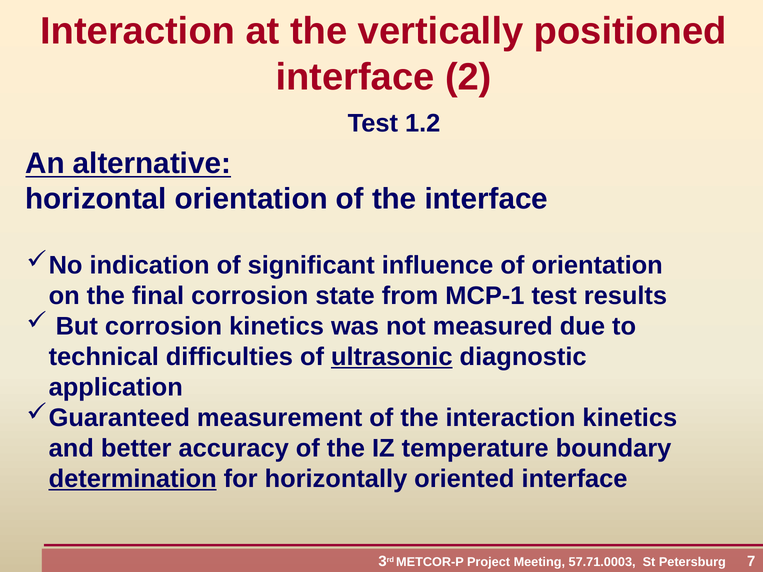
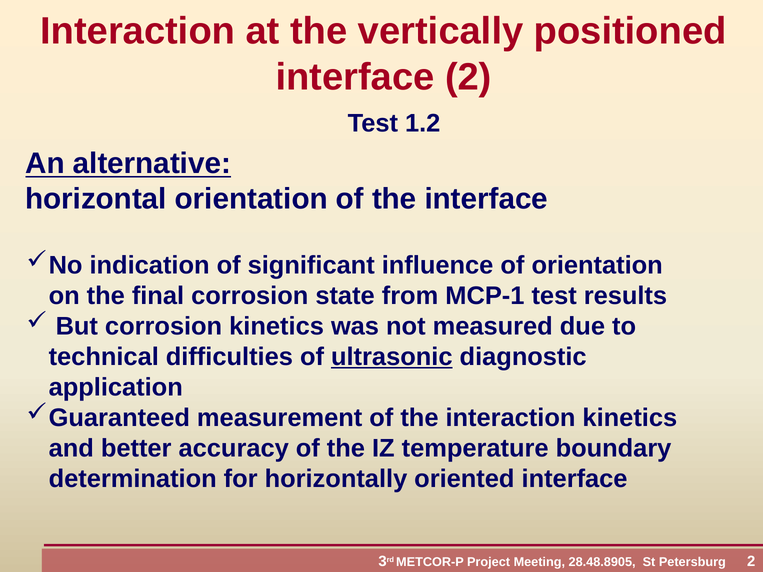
determination underline: present -> none
57.71.0003: 57.71.0003 -> 28.48.8905
Petersburg 7: 7 -> 2
